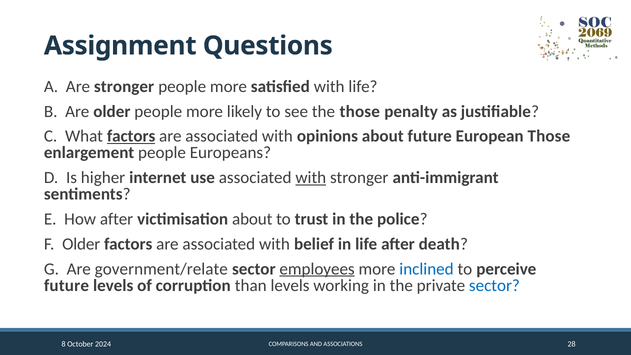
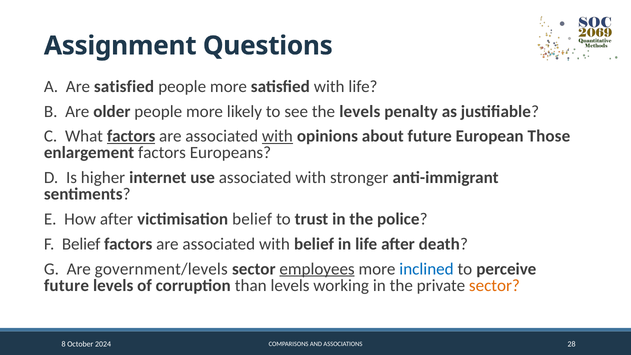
Are stronger: stronger -> satisfied
the those: those -> levels
with at (277, 136) underline: none -> present
enlargement people: people -> factors
with at (311, 178) underline: present -> none
victimisation about: about -> belief
F Older: Older -> Belief
government/relate: government/relate -> government/levels
sector at (494, 285) colour: blue -> orange
